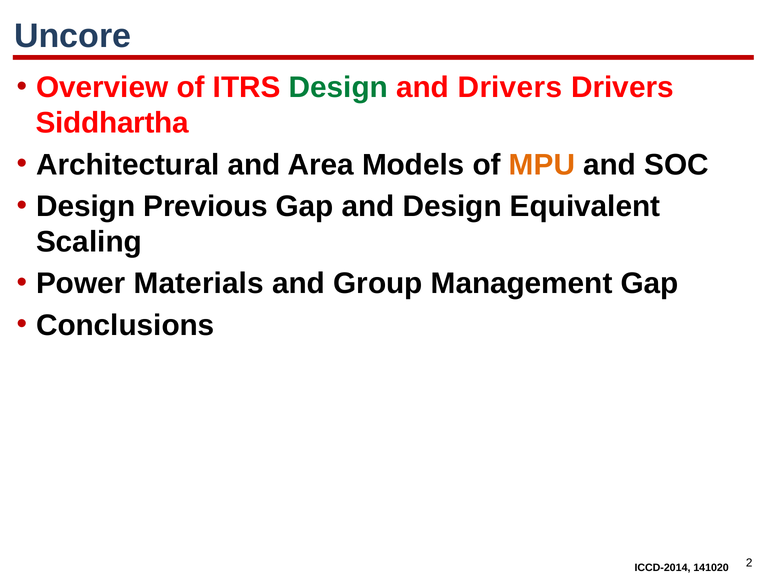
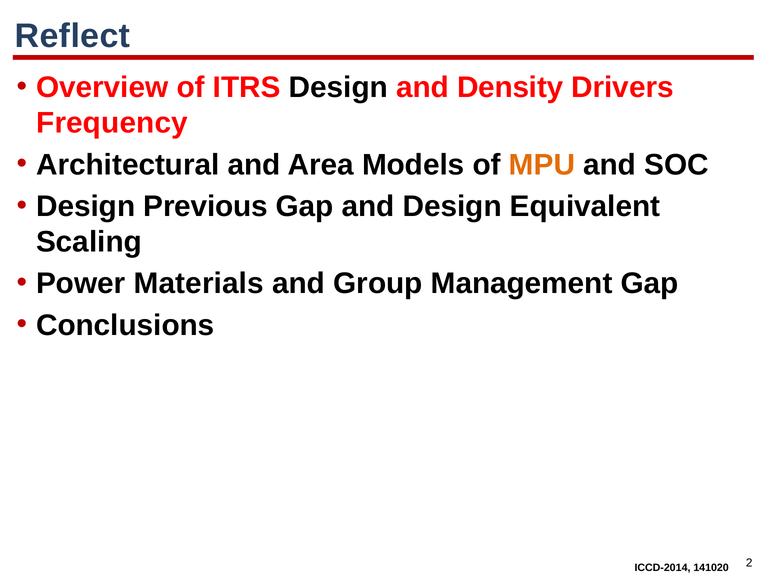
Uncore: Uncore -> Reflect
Design at (338, 88) colour: green -> black
and Drivers: Drivers -> Density
Siddhartha: Siddhartha -> Frequency
